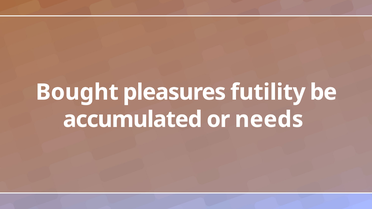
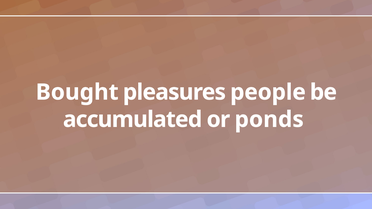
futility: futility -> people
needs: needs -> ponds
